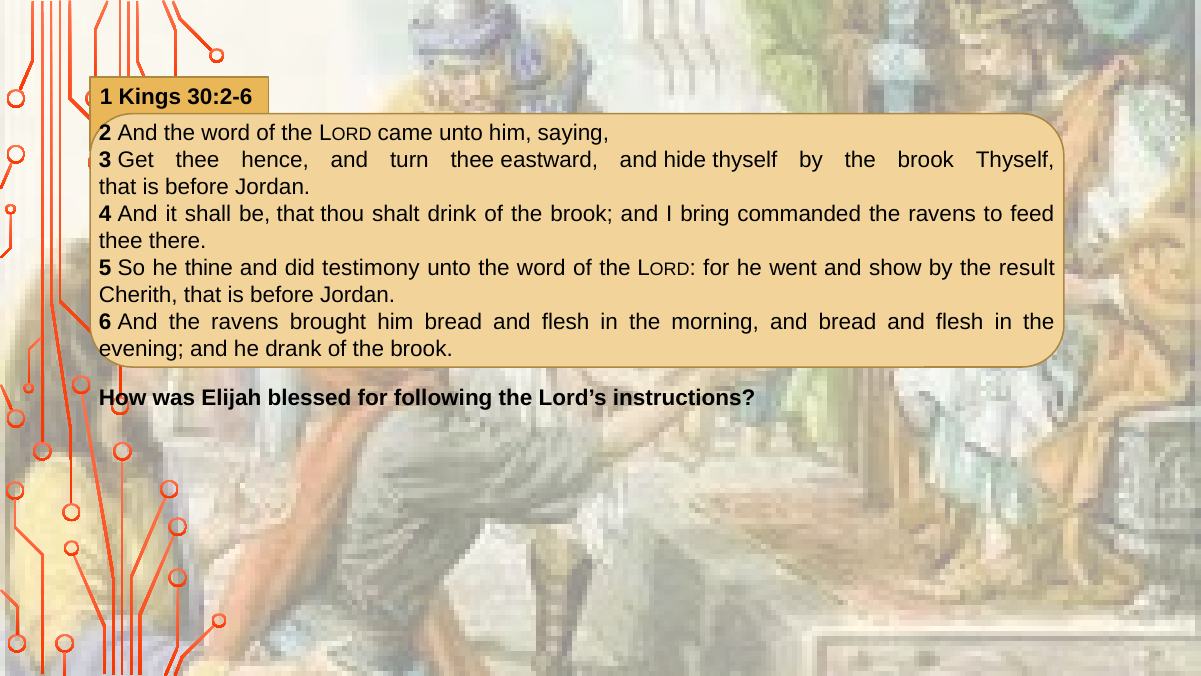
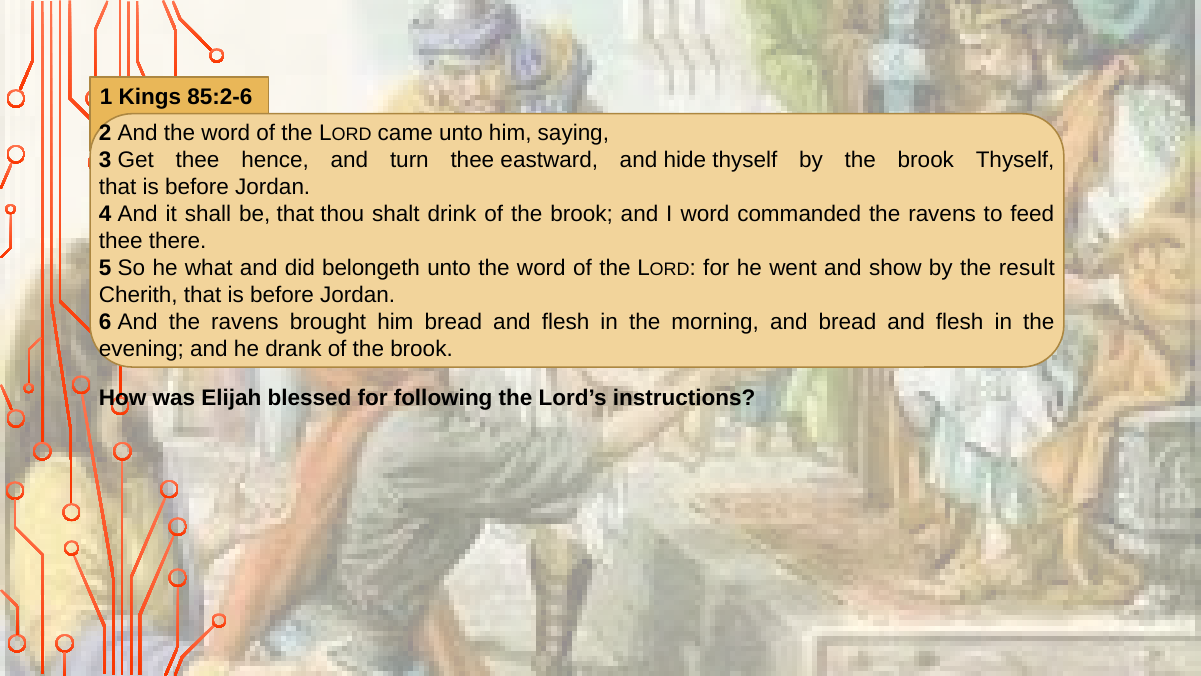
30:2-6: 30:2-6 -> 85:2-6
I bring: bring -> word
thine: thine -> what
testimony: testimony -> belongeth
